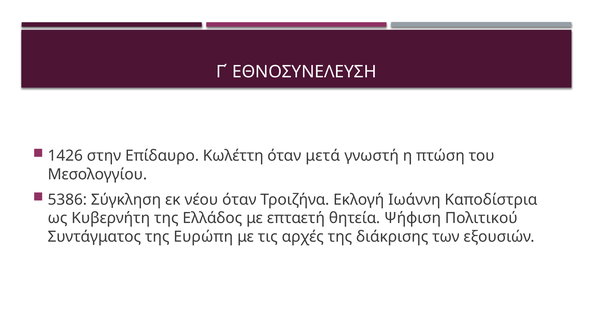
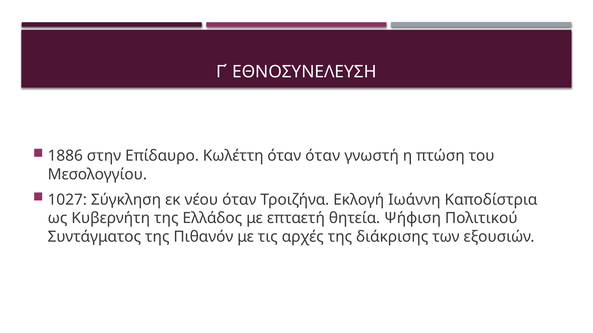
1426: 1426 -> 1886
όταν μετά: μετά -> όταν
5386: 5386 -> 1027
Ευρώπη: Ευρώπη -> Πιθανόν
